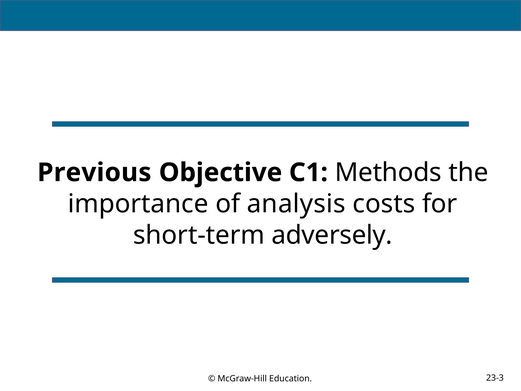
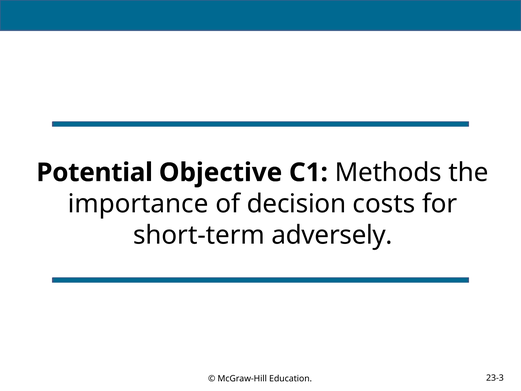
Previous: Previous -> Potential
analysis: analysis -> decision
